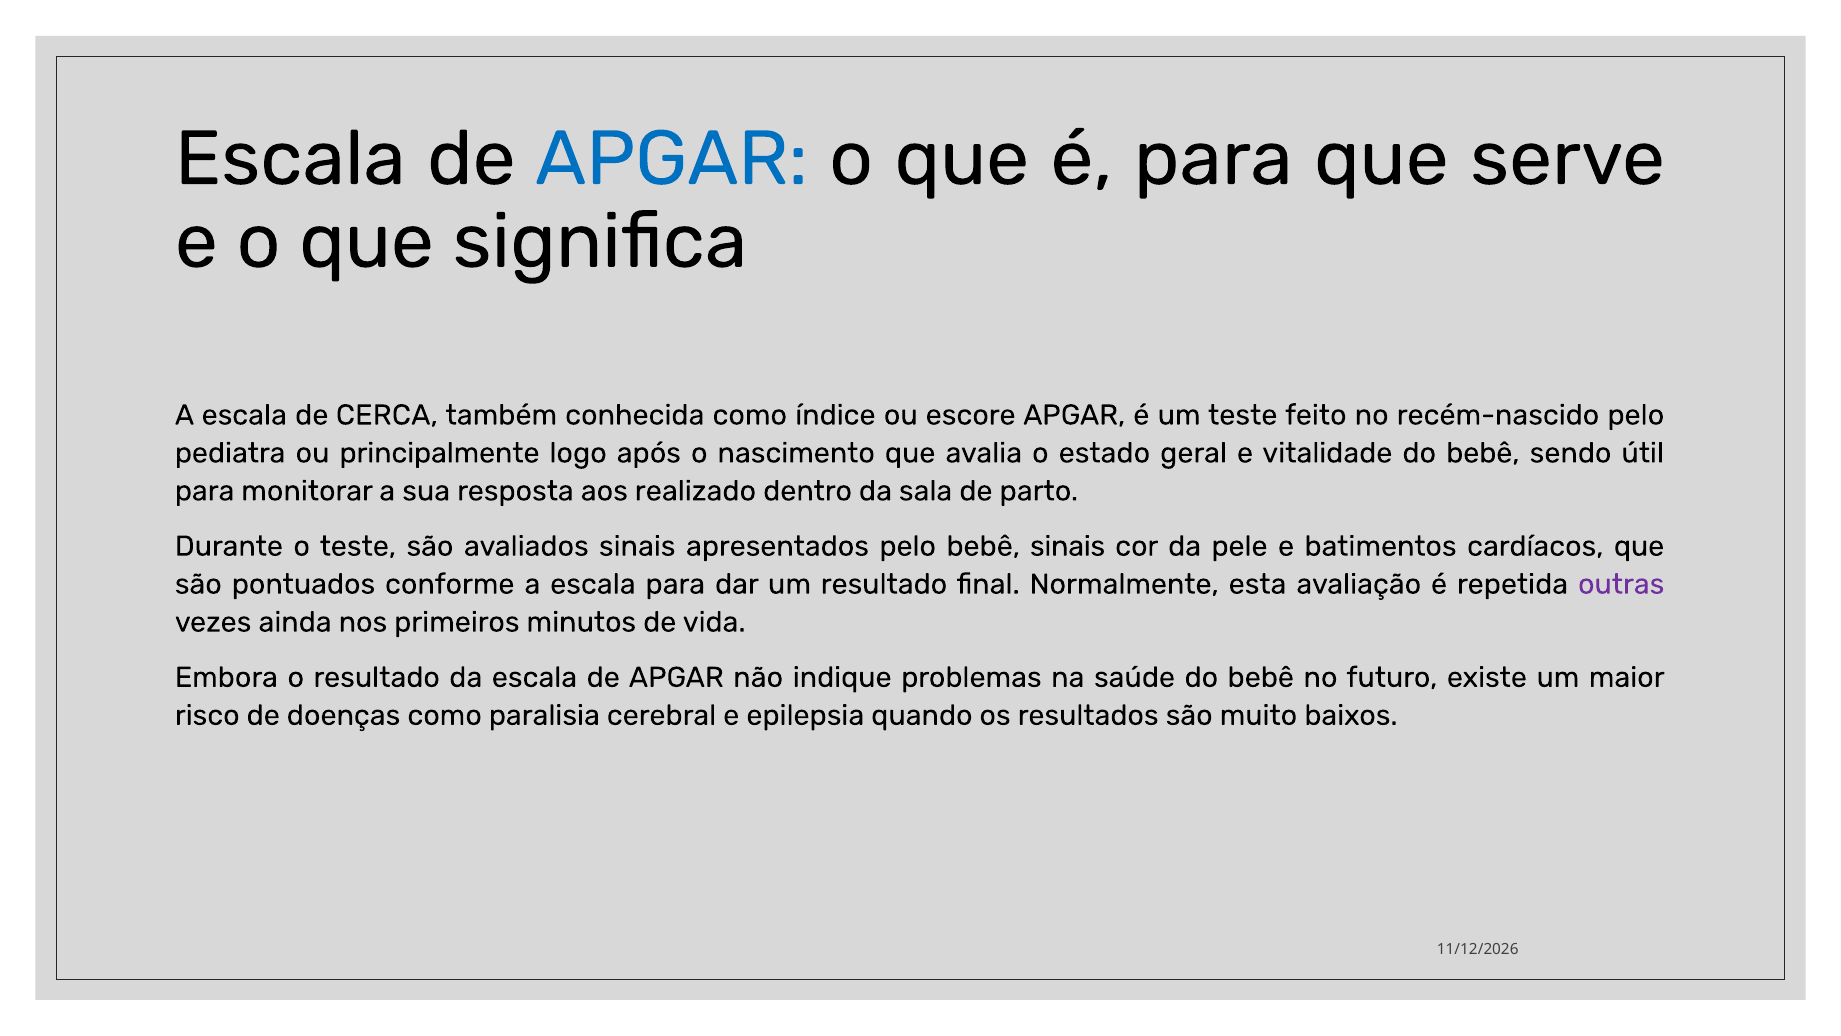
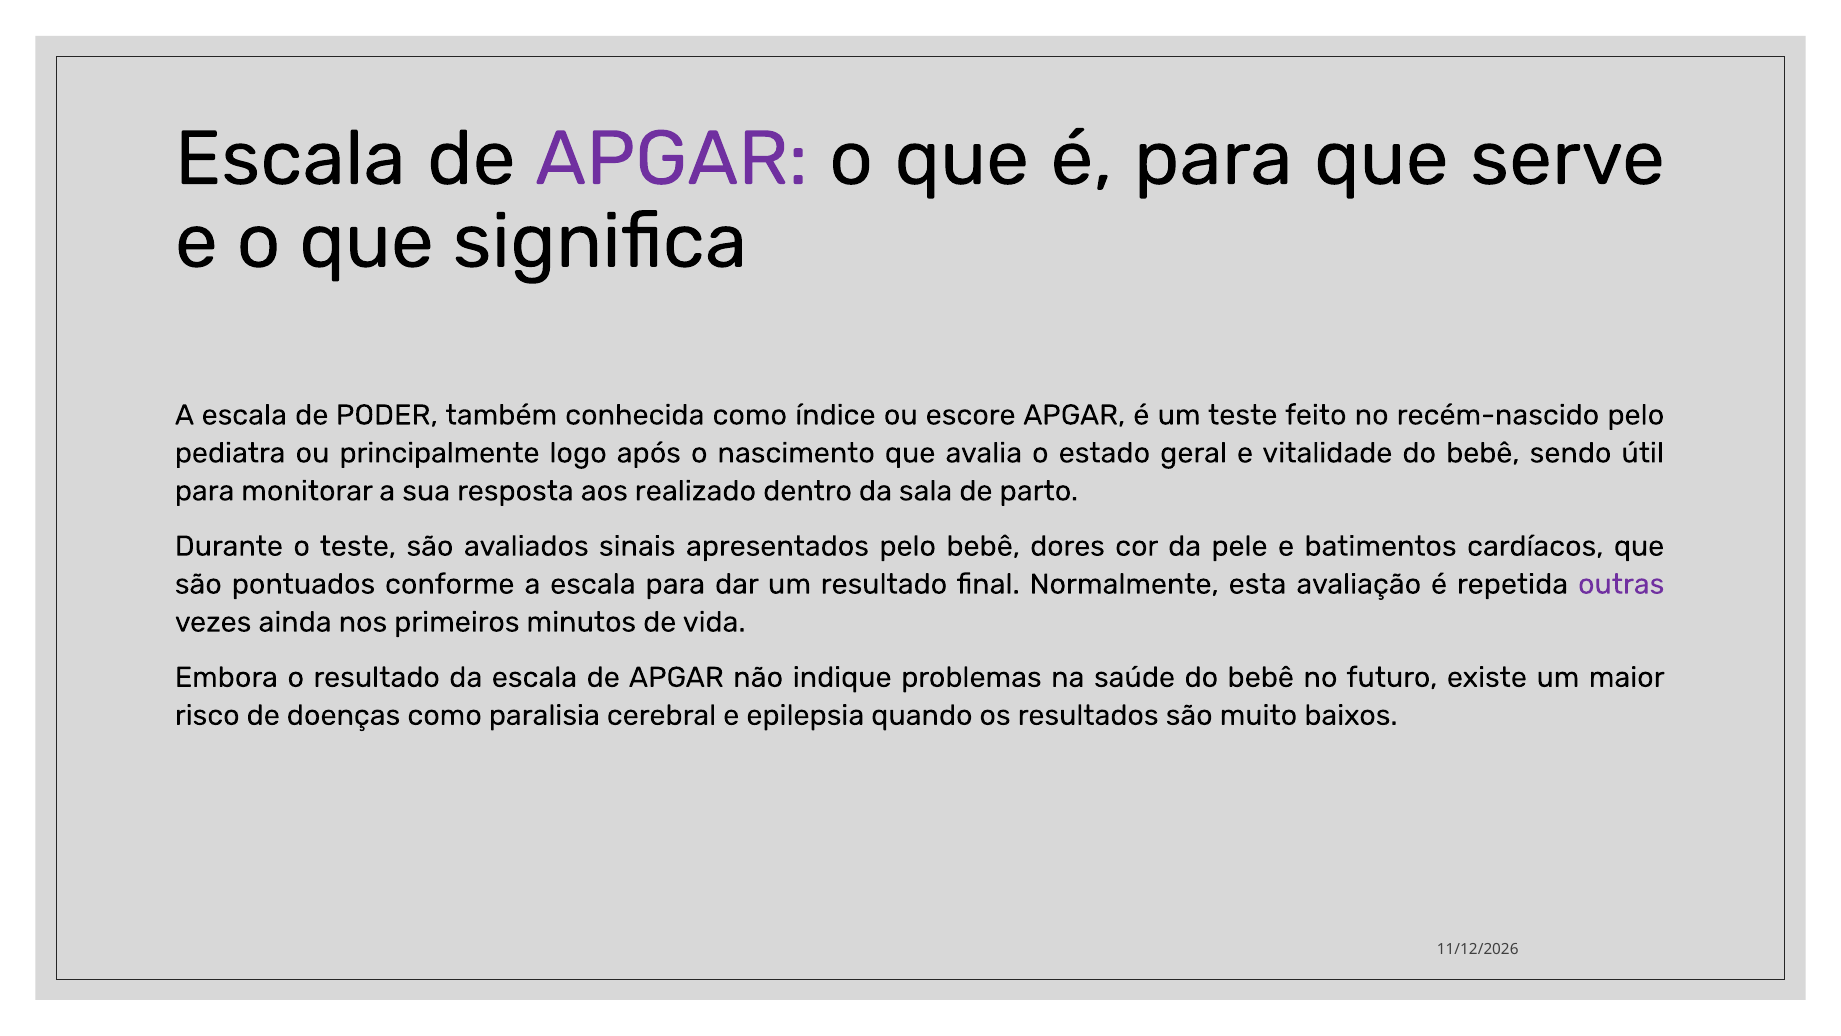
APGAR at (671, 159) colour: blue -> purple
CERCA: CERCA -> PODER
bebê sinais: sinais -> dores
